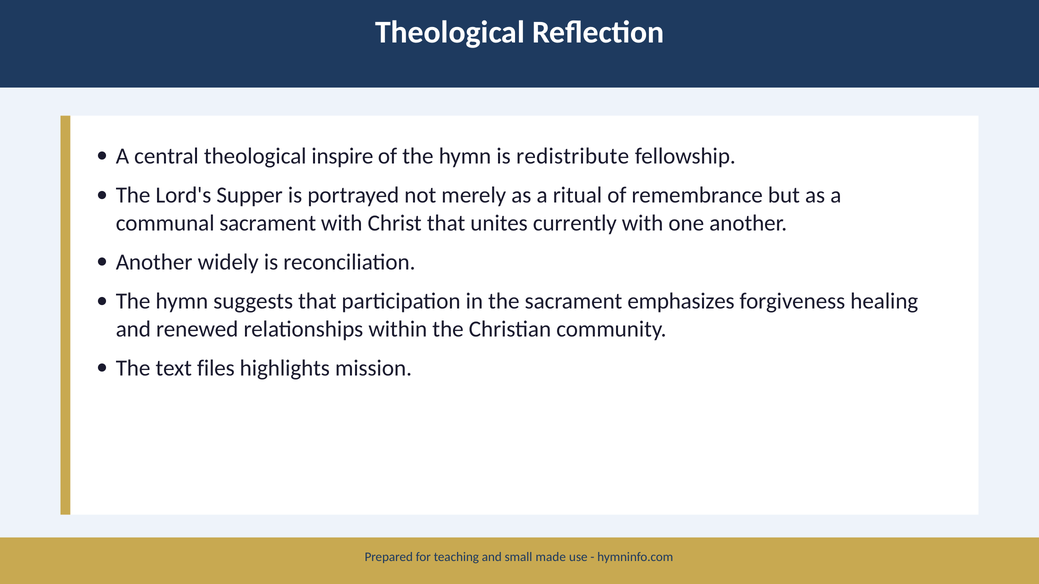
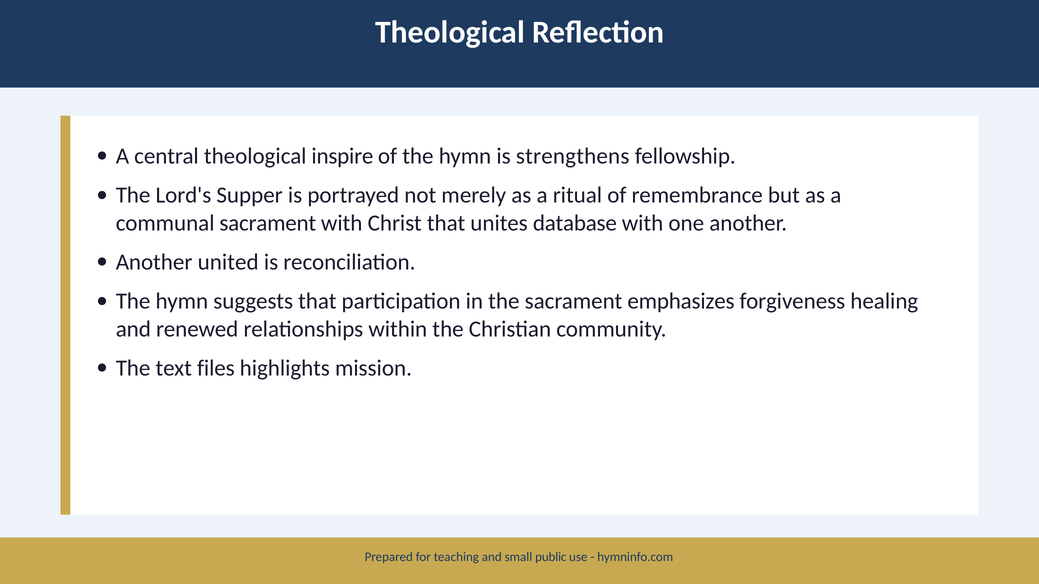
redistribute: redistribute -> strengthens
currently: currently -> database
widely: widely -> united
made: made -> public
